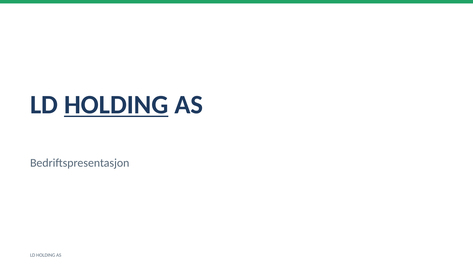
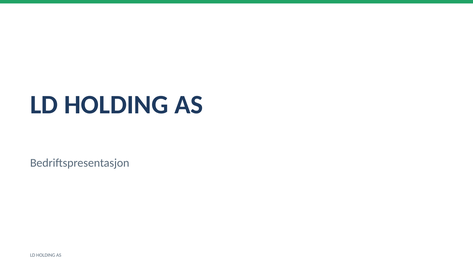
HOLDING at (116, 105) underline: present -> none
